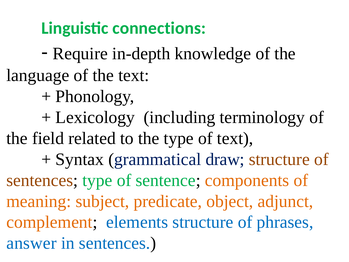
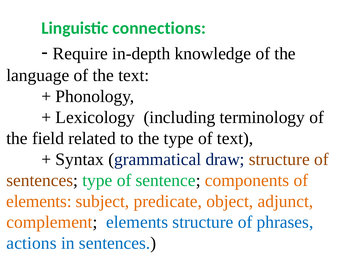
meaning at (39, 201): meaning -> elements
answer: answer -> actions
